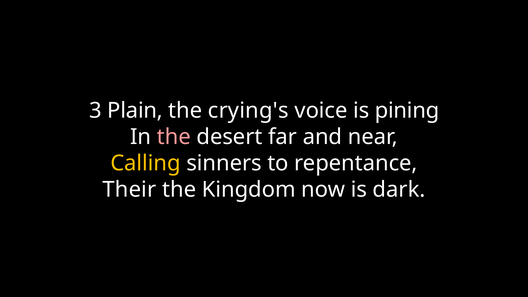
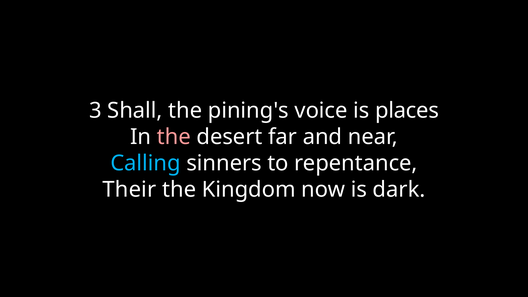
Plain: Plain -> Shall
crying's: crying's -> pining's
pining: pining -> places
Calling colour: yellow -> light blue
